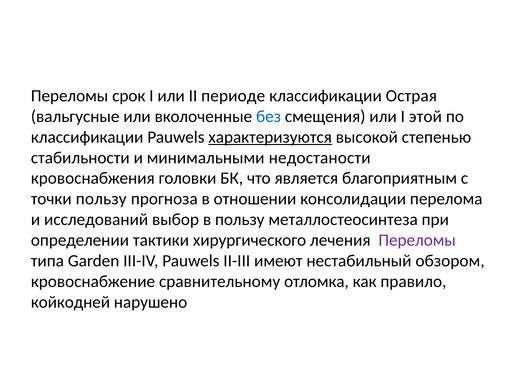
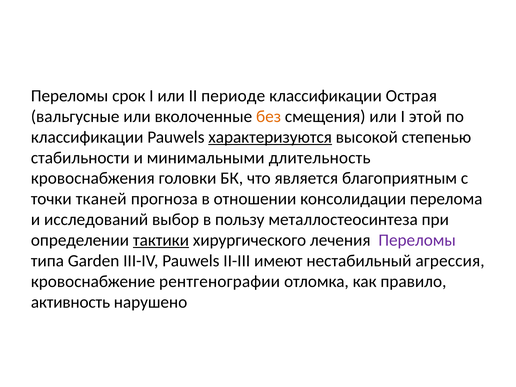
без colour: blue -> orange
недостаности: недостаности -> длительность
точки пользу: пользу -> тканей
тактики underline: none -> present
обзором: обзором -> агрессия
сравнительному: сравнительному -> рентгенографии
койкодней: койкодней -> активность
